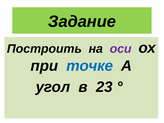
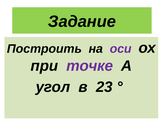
точке colour: blue -> purple
